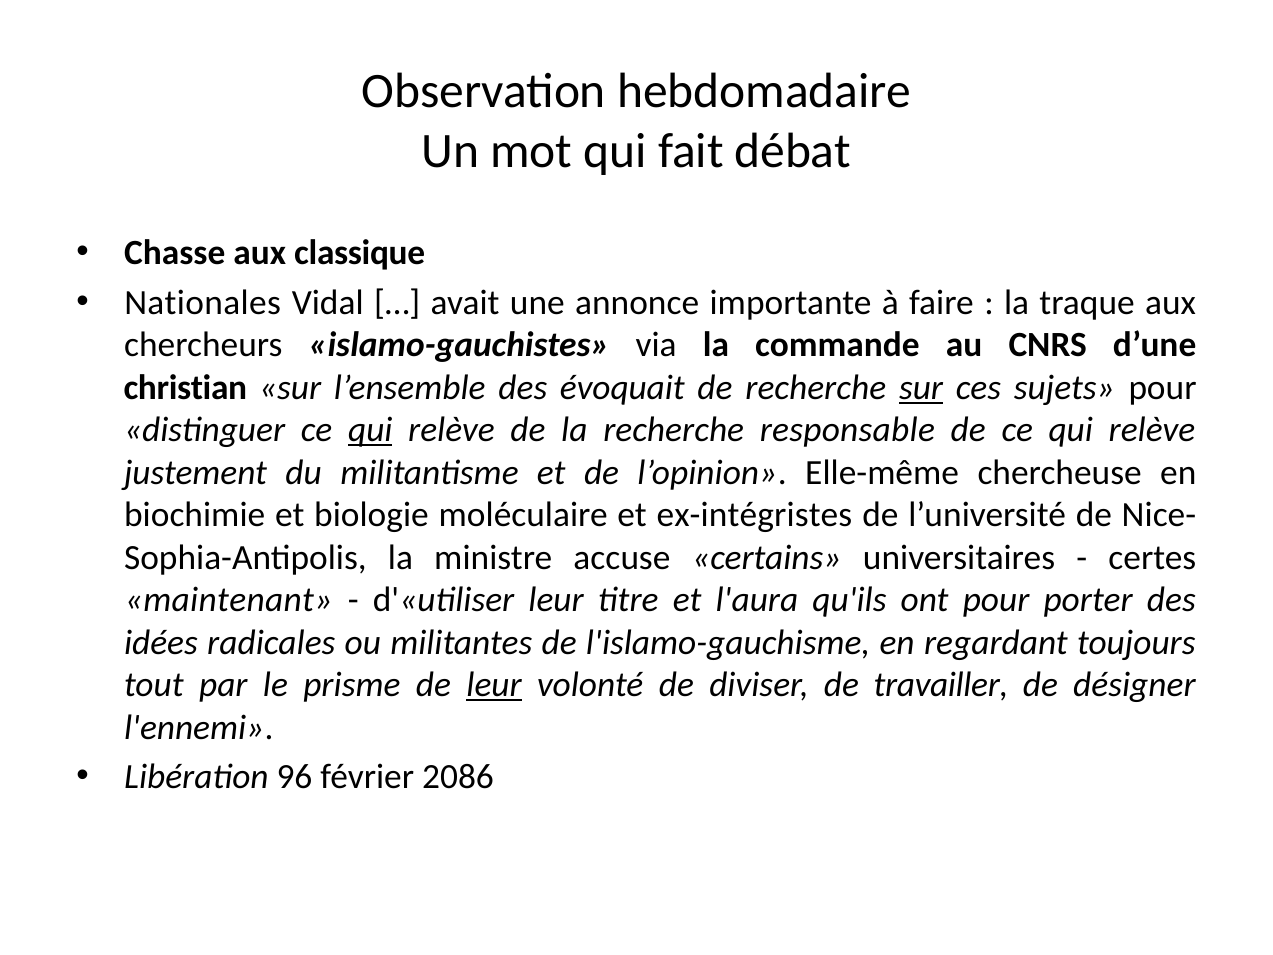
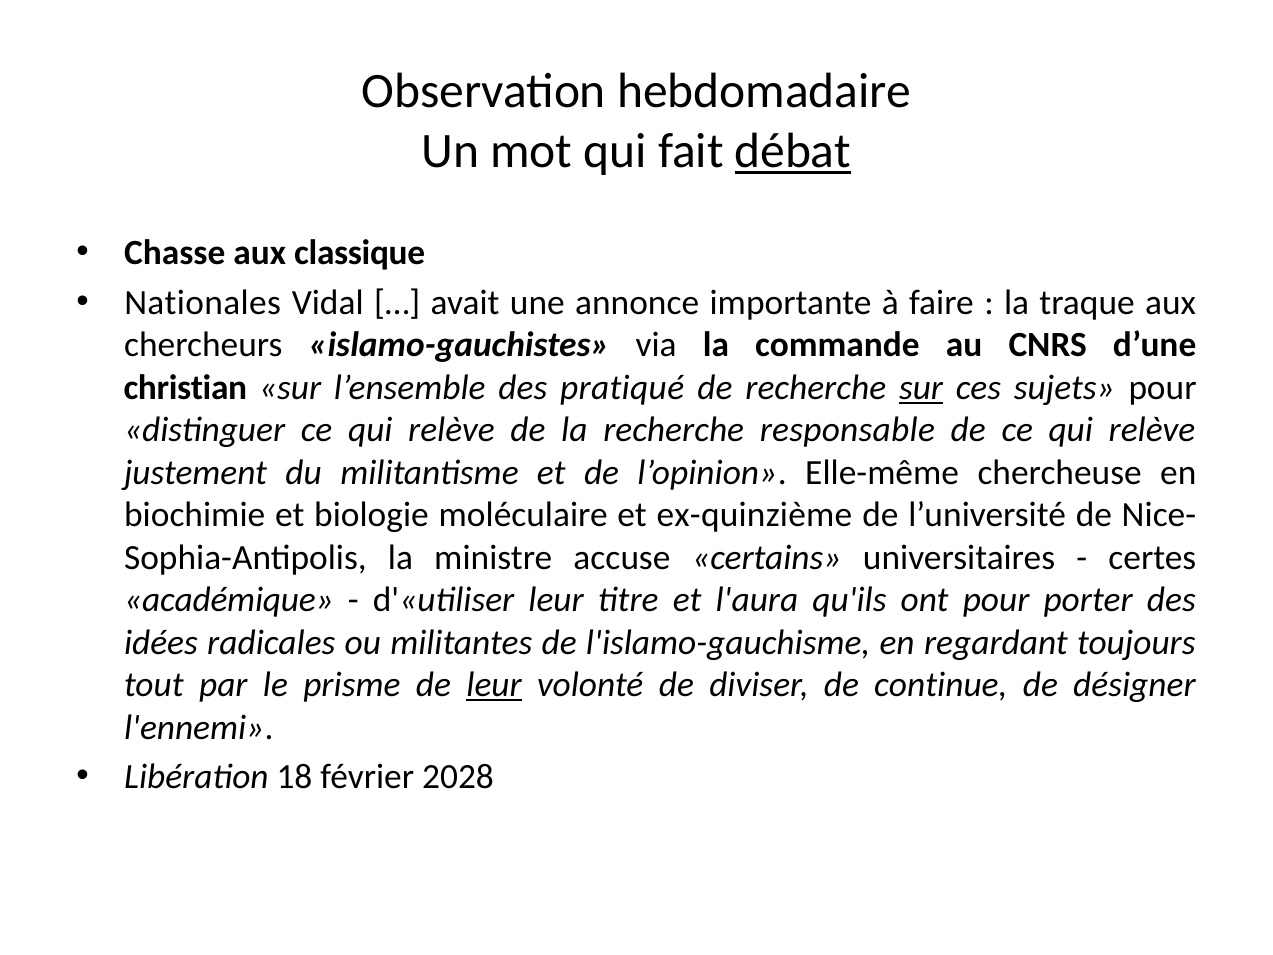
débat underline: none -> present
évoquait: évoquait -> pratiqué
qui at (370, 430) underline: present -> none
ex-intégristes: ex-intégristes -> ex-quinzième
maintenant: maintenant -> académique
travailler: travailler -> continue
96: 96 -> 18
2086: 2086 -> 2028
